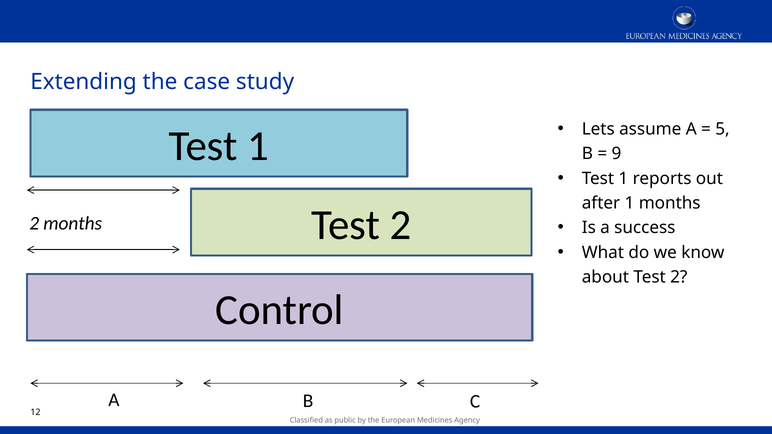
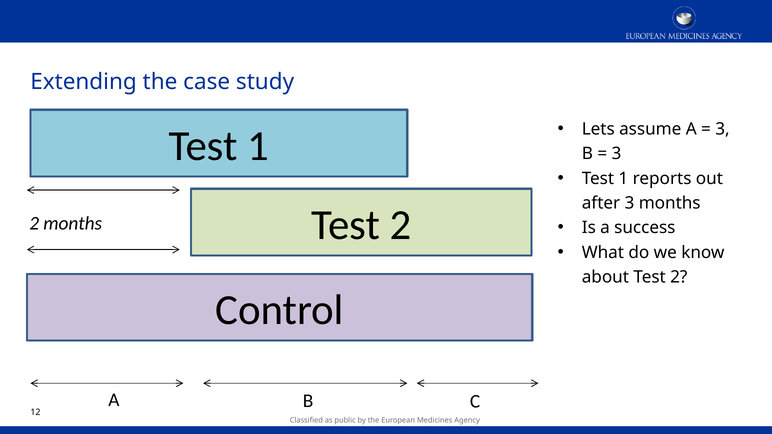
5 at (722, 129): 5 -> 3
9 at (616, 154): 9 -> 3
after 1: 1 -> 3
